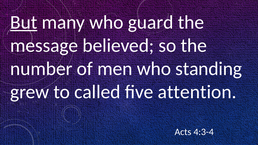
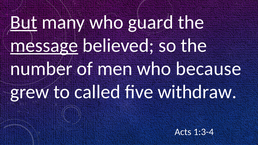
message underline: none -> present
standing: standing -> because
attention: attention -> withdraw
4:3-4: 4:3-4 -> 1:3-4
